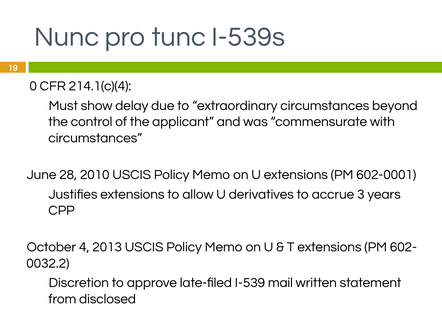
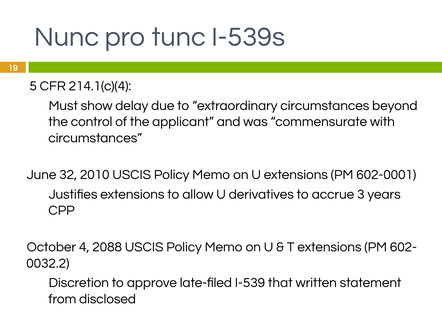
0: 0 -> 5
28: 28 -> 32
2013: 2013 -> 2088
mail: mail -> that
